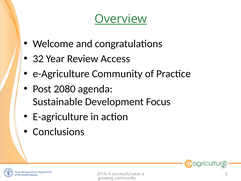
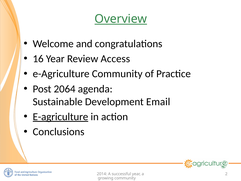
32: 32 -> 16
2080: 2080 -> 2064
Focus: Focus -> Email
E-agriculture at (60, 117) underline: none -> present
